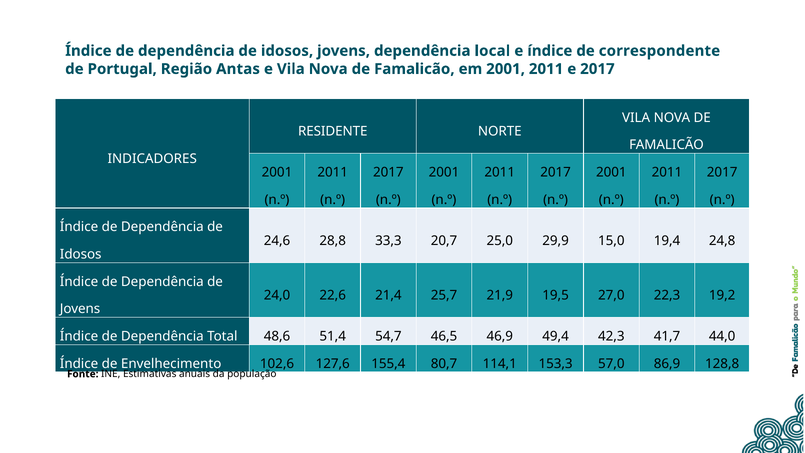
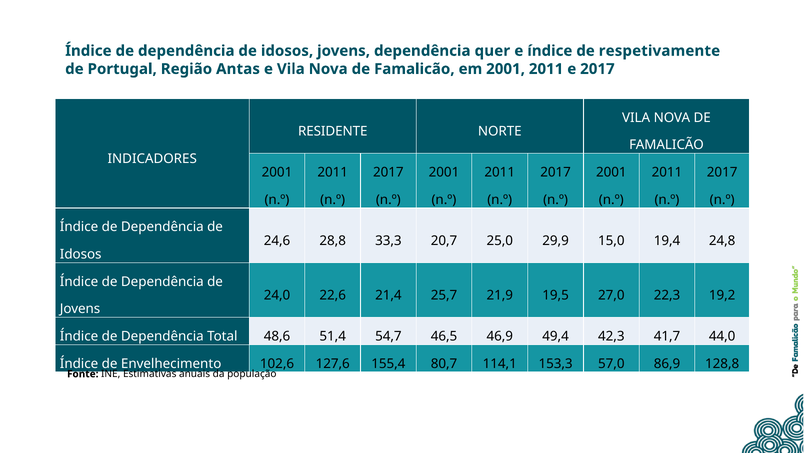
local: local -> quer
correspondente: correspondente -> respetivamente
